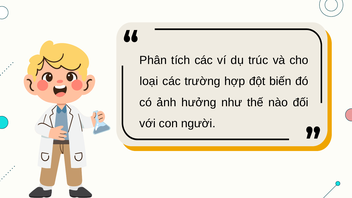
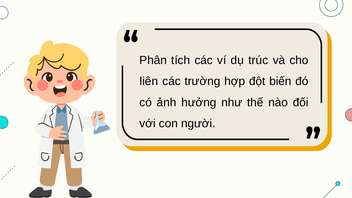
loại: loại -> liên
